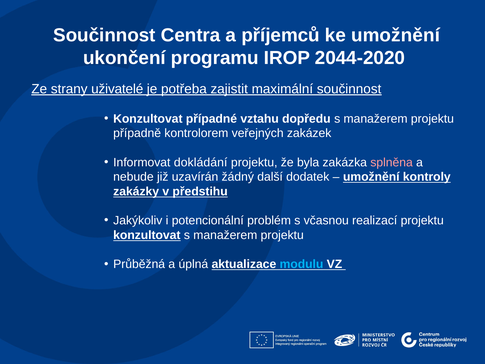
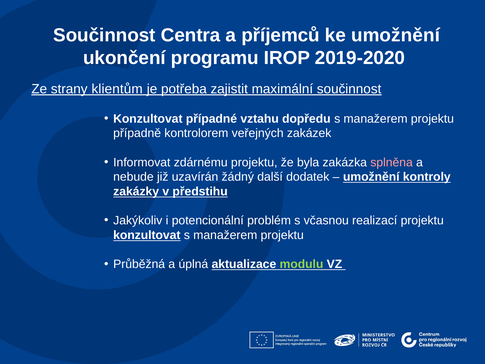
2044-2020: 2044-2020 -> 2019-2020
uživatelé: uživatelé -> klientům
dokládání: dokládání -> zdárnému
modulu colour: light blue -> light green
